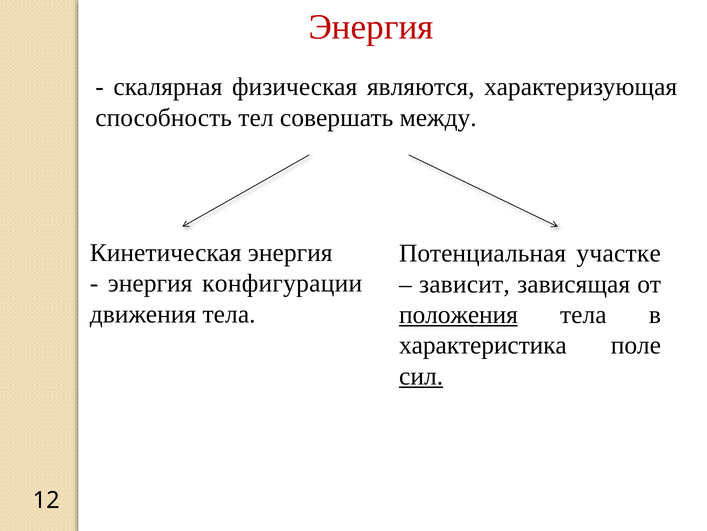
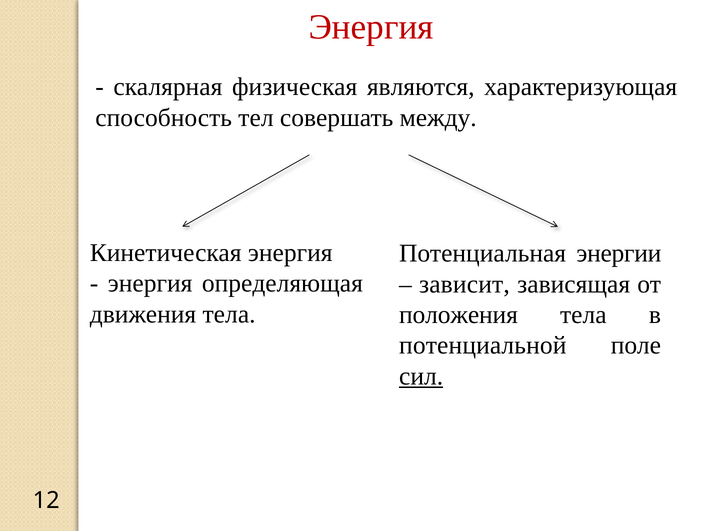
участке: участке -> энергии
конфигурации: конфигурации -> определяющая
положения underline: present -> none
характеристика: характеристика -> потенциальной
